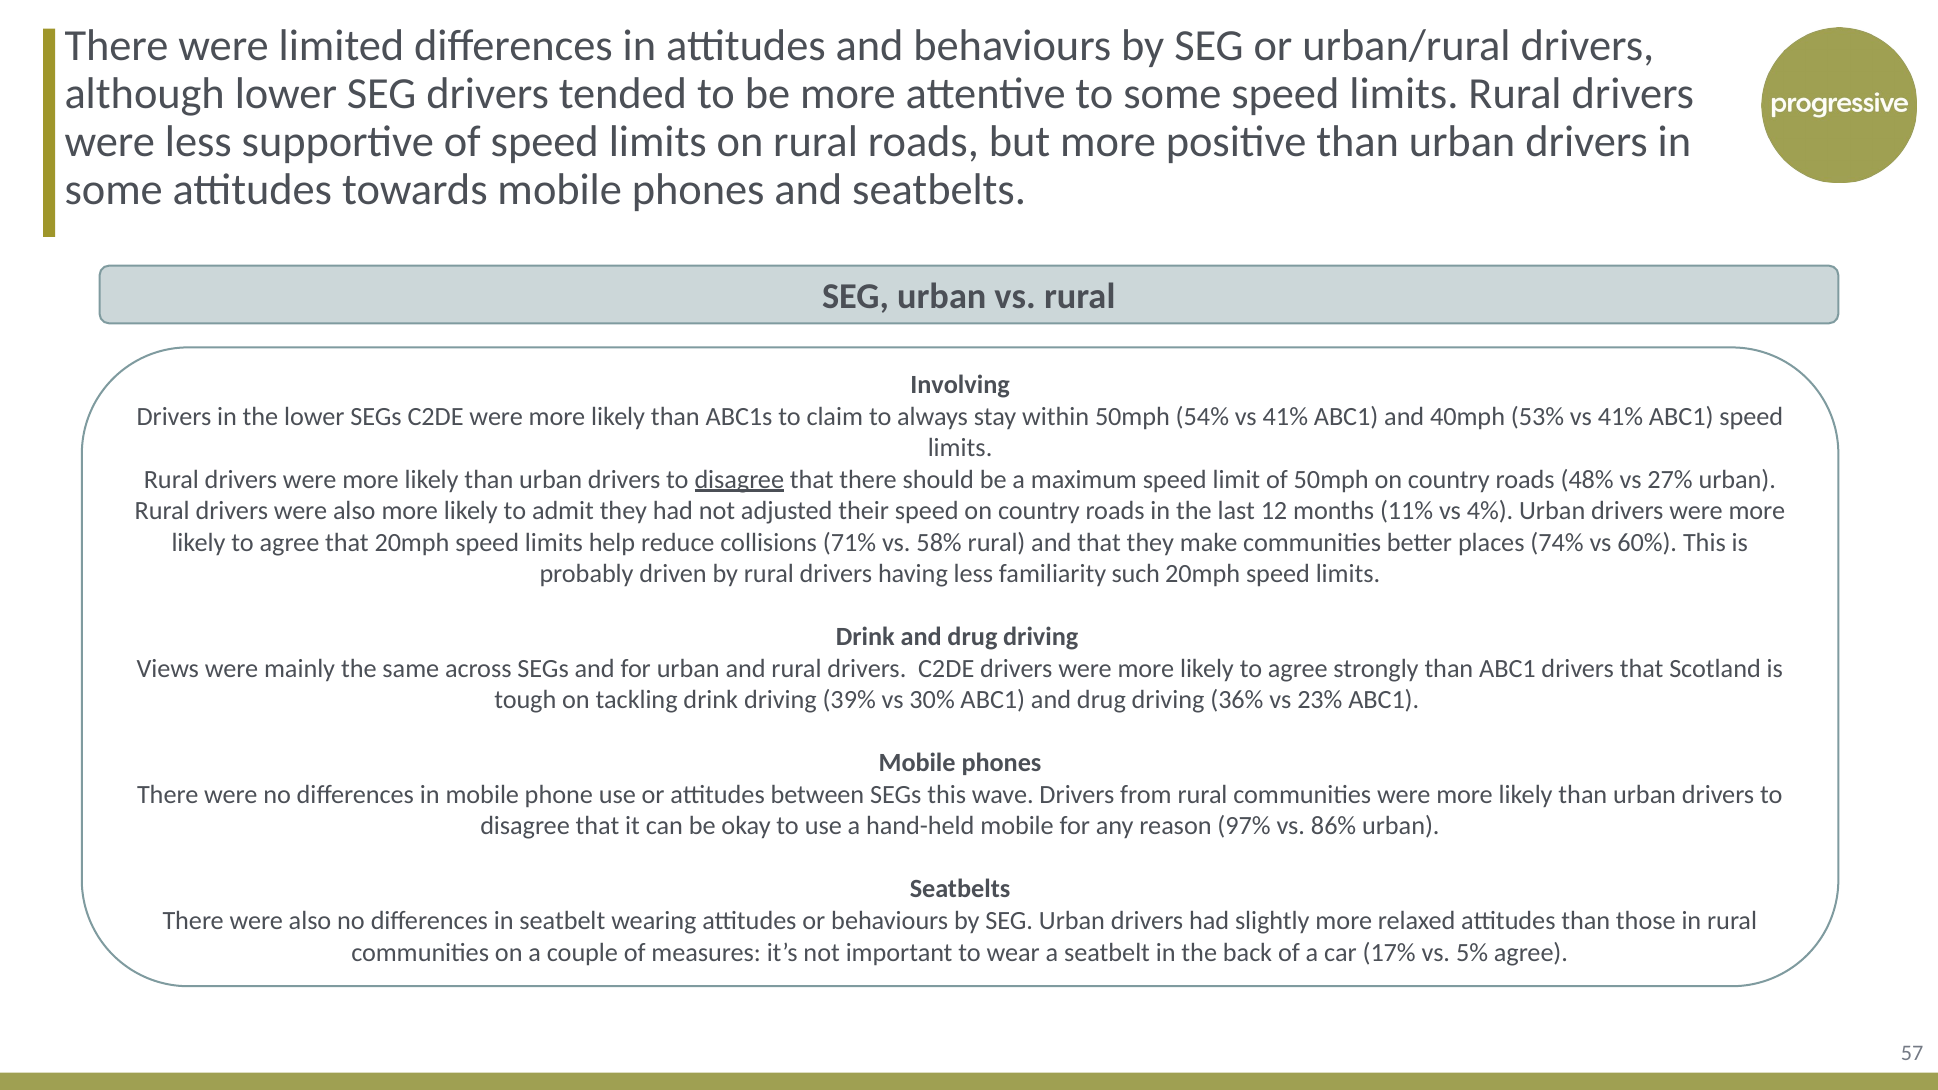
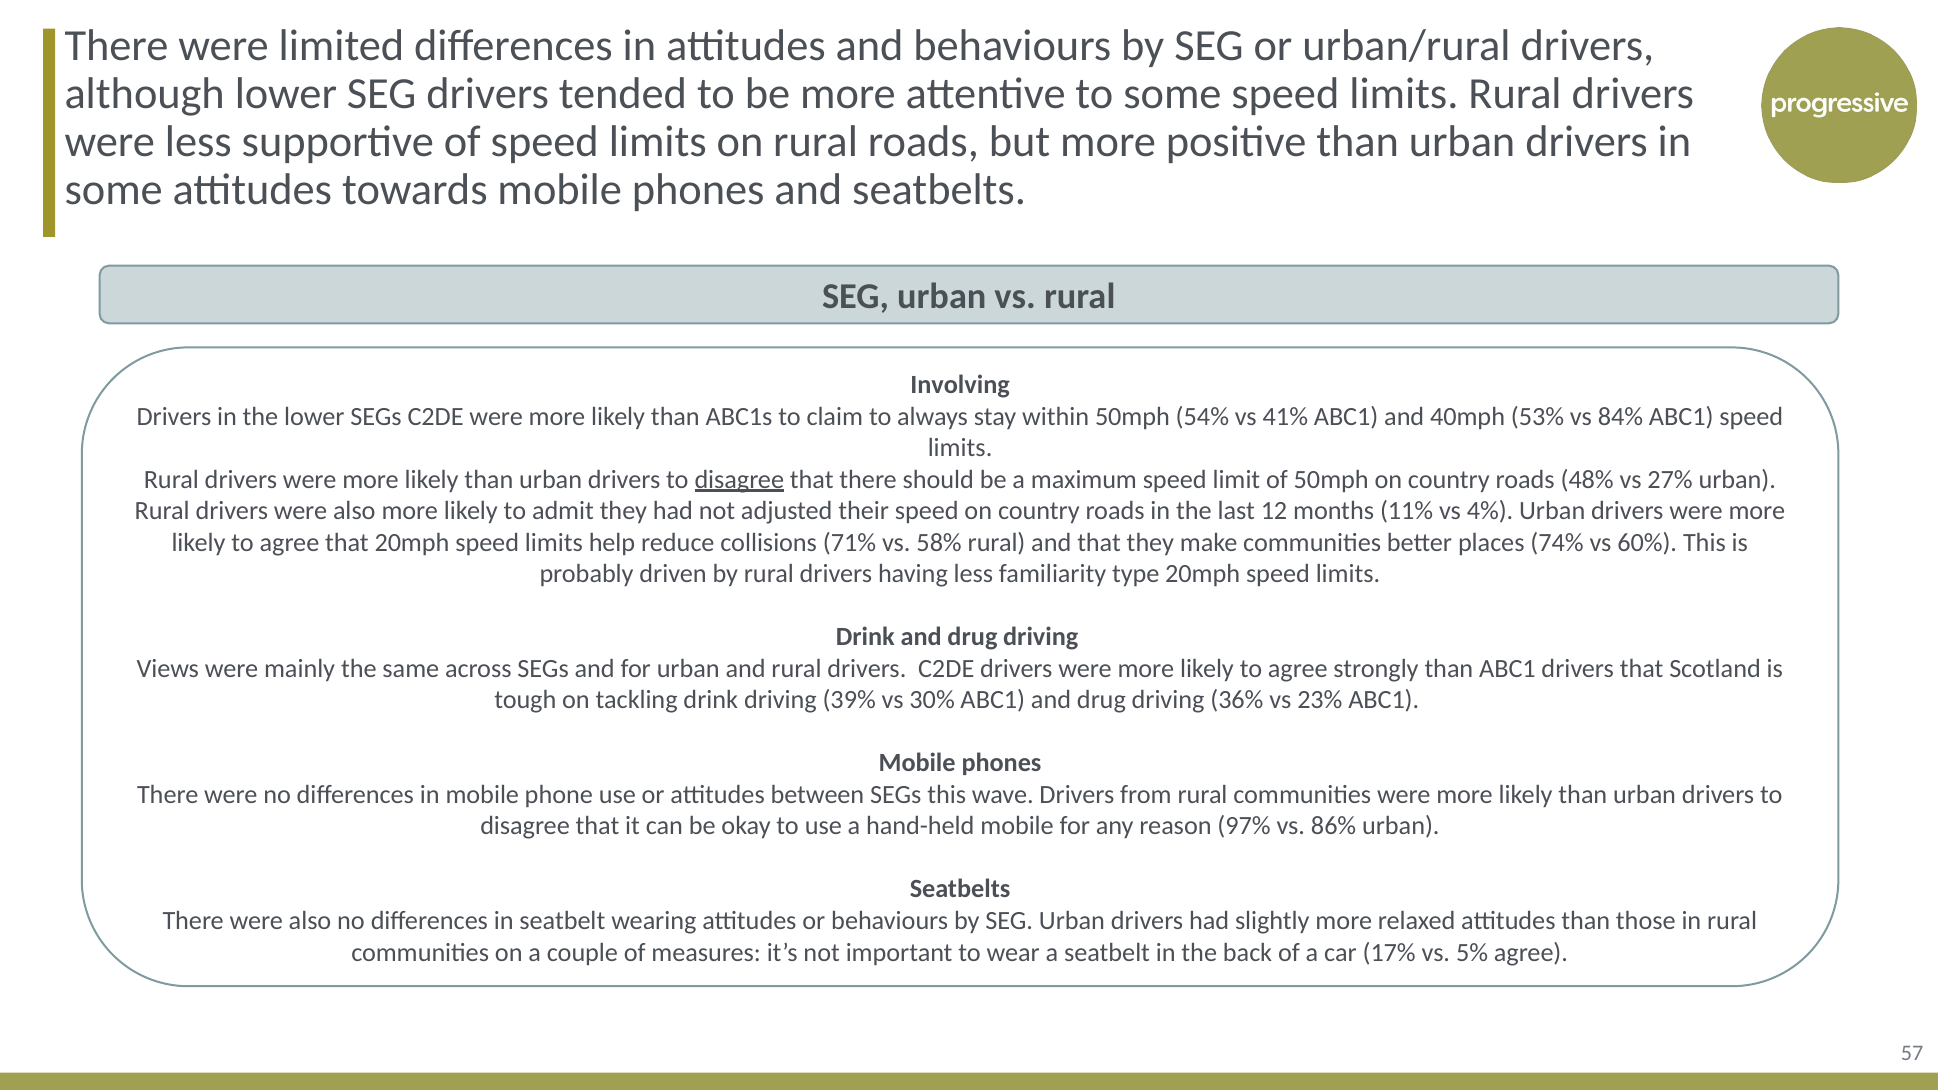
53% vs 41%: 41% -> 84%
such: such -> type
